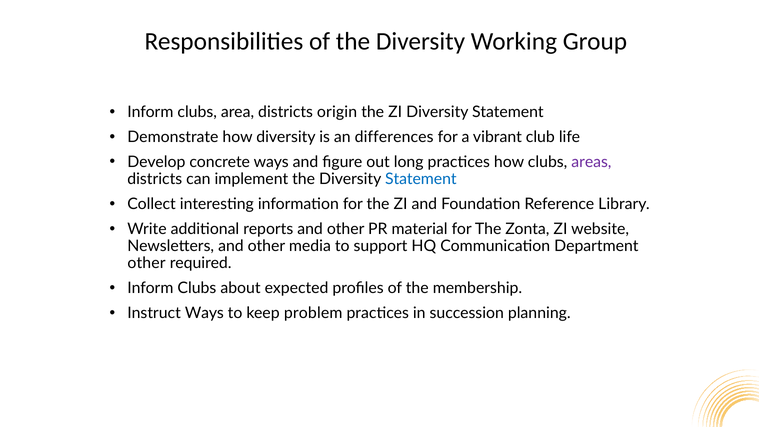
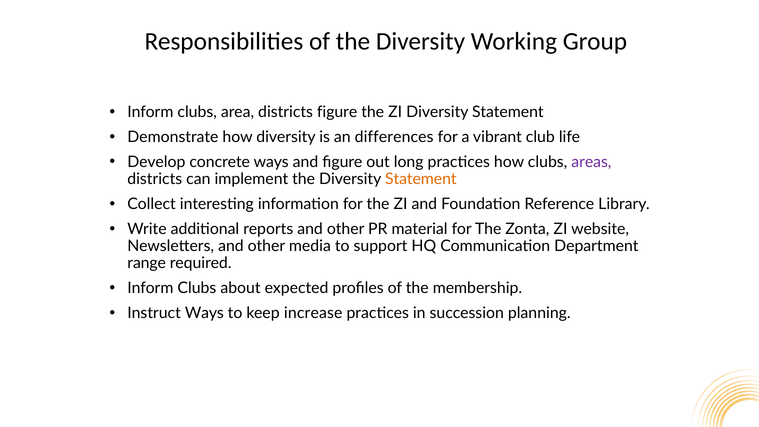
districts origin: origin -> figure
Statement at (421, 179) colour: blue -> orange
other at (147, 263): other -> range
problem: problem -> increase
